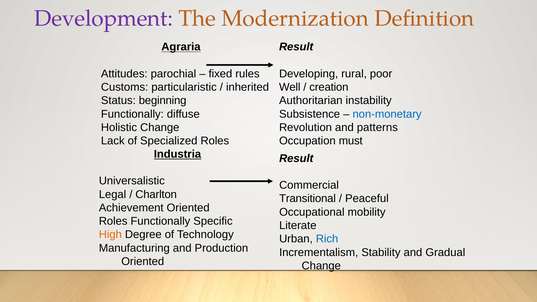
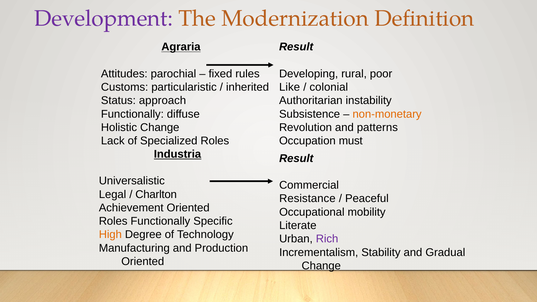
Well: Well -> Like
creation: creation -> colonial
beginning: beginning -> approach
non-monetary colour: blue -> orange
Transitional: Transitional -> Resistance
Rich colour: blue -> purple
